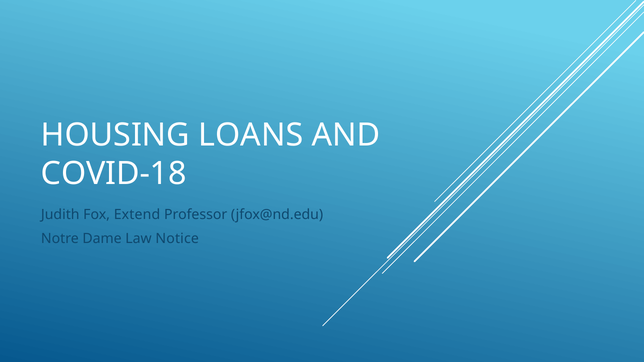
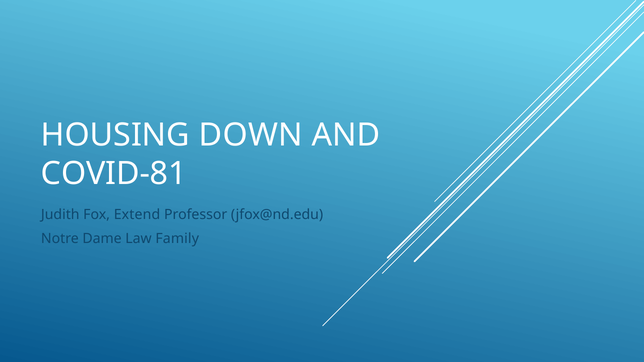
LOANS: LOANS -> DOWN
COVID-18: COVID-18 -> COVID-81
Notice: Notice -> Family
